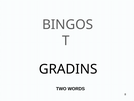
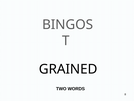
GRADINS: GRADINS -> GRAINED
